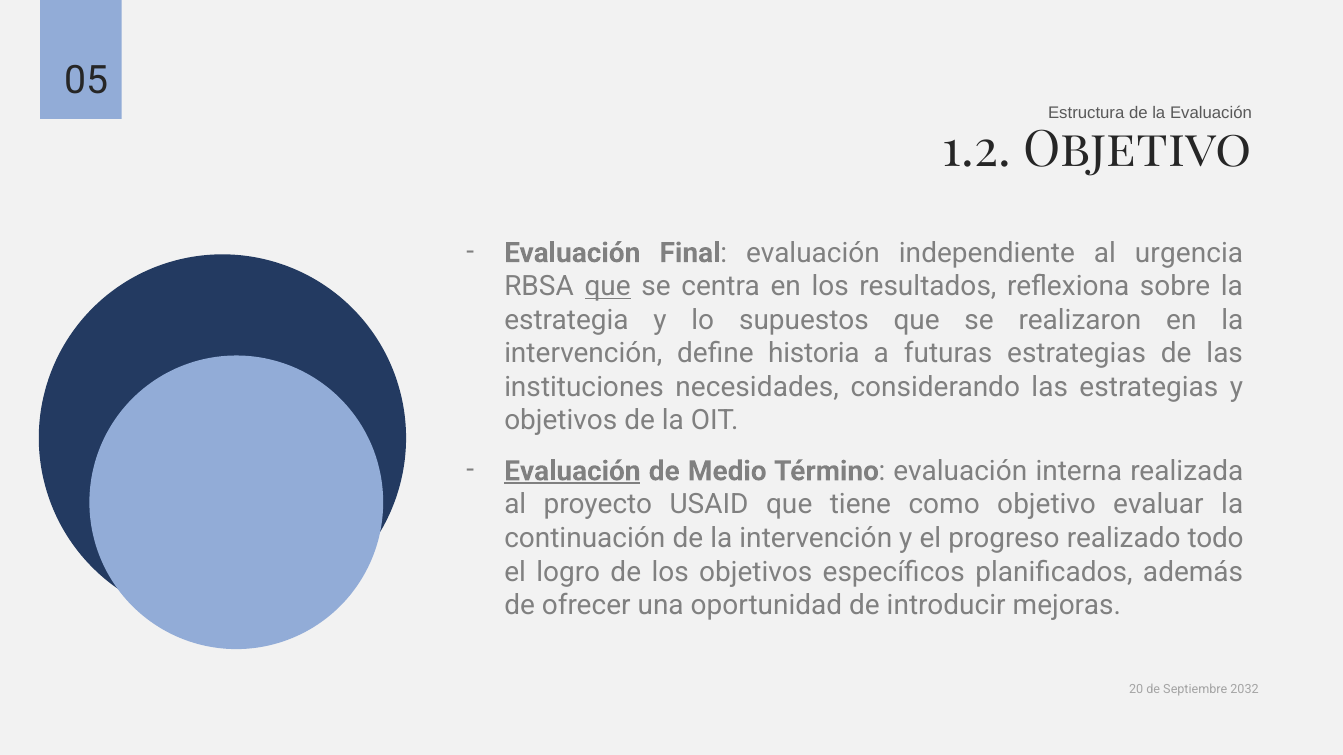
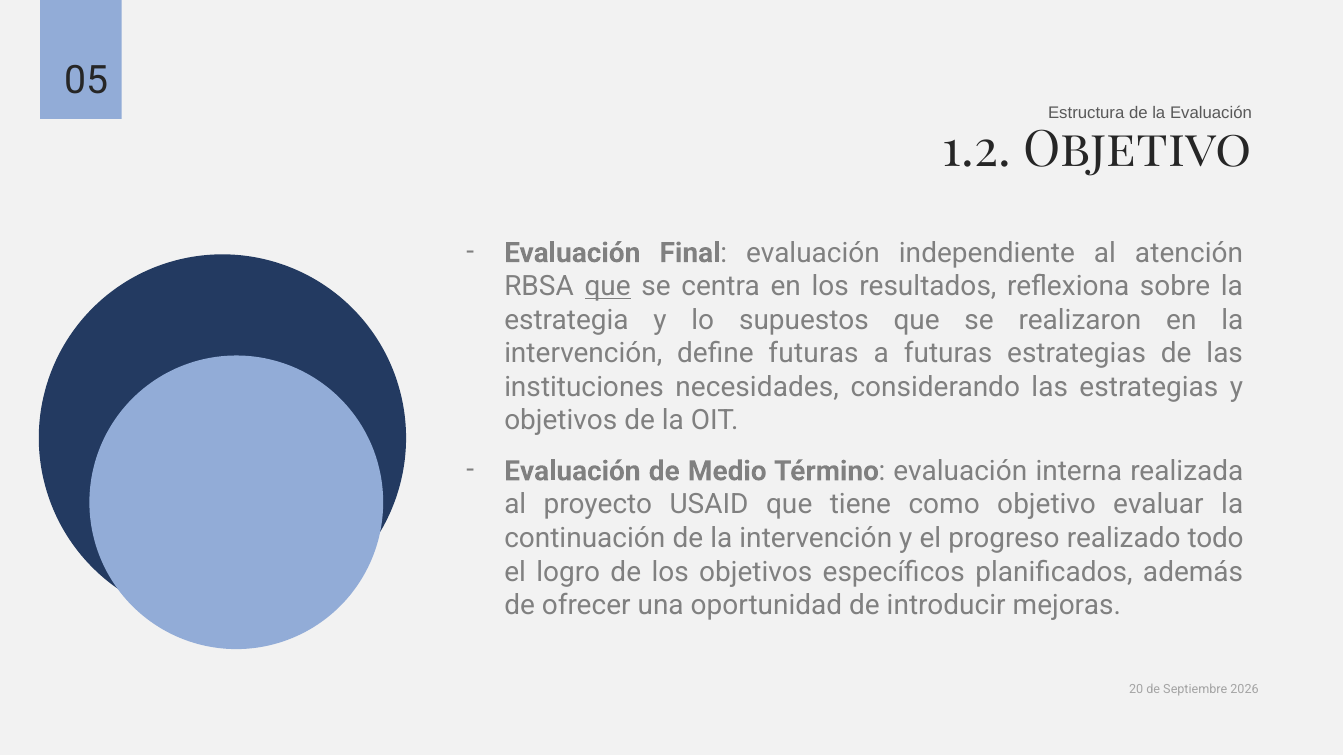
urgencia: urgencia -> atención
define historia: historia -> futuras
Evaluación at (572, 471) underline: present -> none
2032: 2032 -> 2026
